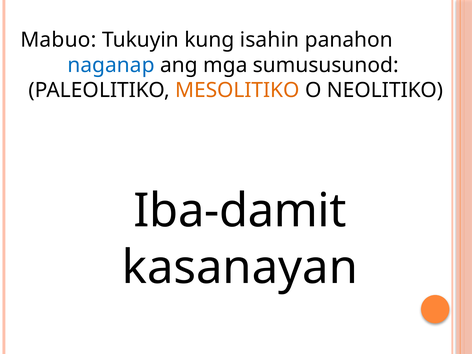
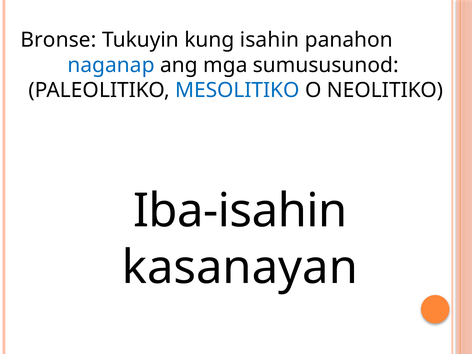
Mabuo: Mabuo -> Bronse
MESOLITIKO colour: orange -> blue
Iba-damit: Iba-damit -> Iba-isahin
